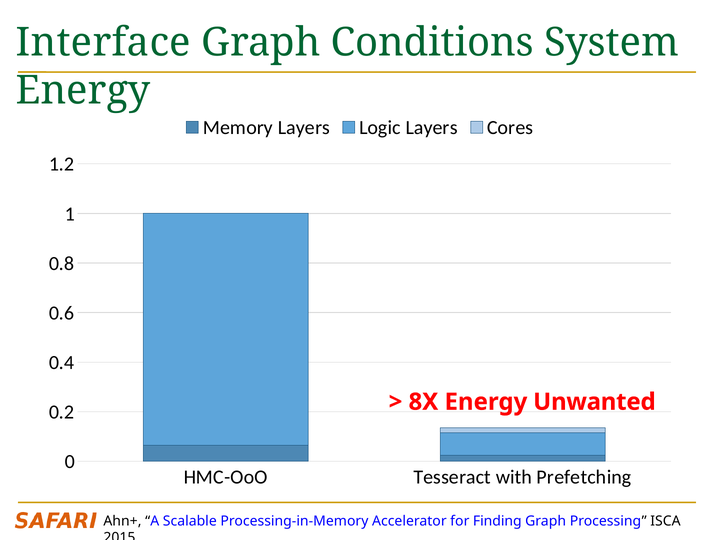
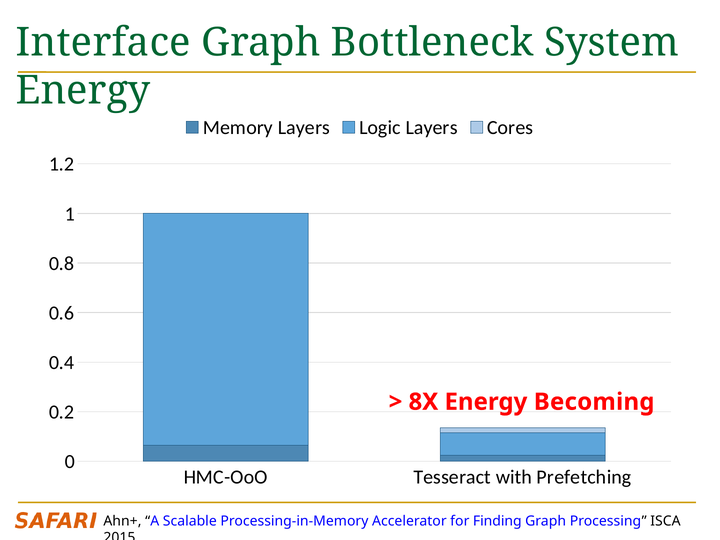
Conditions: Conditions -> Bottleneck
Unwanted: Unwanted -> Becoming
